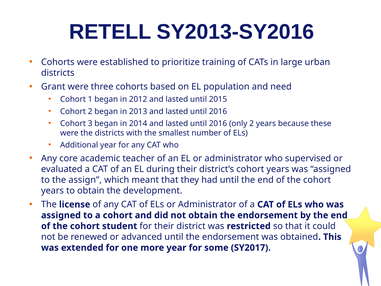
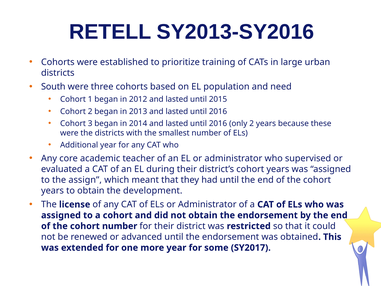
Grant: Grant -> South
cohort student: student -> number
